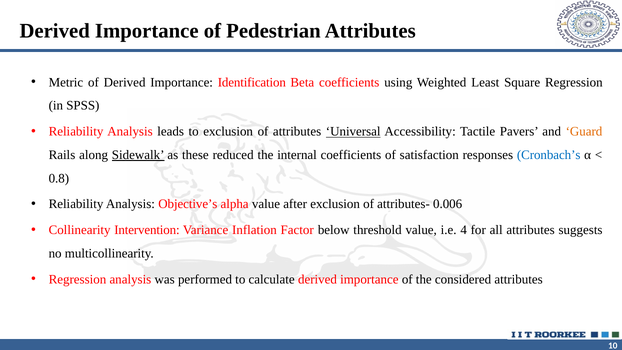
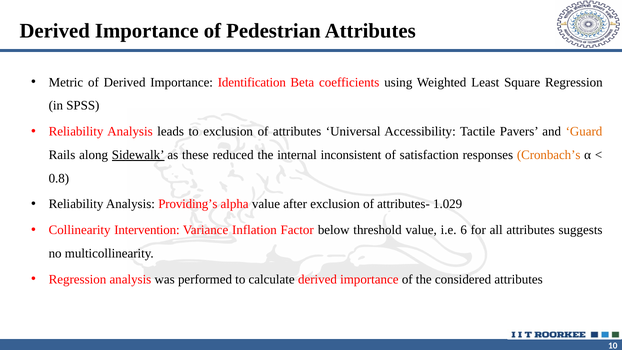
Universal underline: present -> none
internal coefficients: coefficients -> inconsistent
Cronbach’s colour: blue -> orange
Objective’s: Objective’s -> Providing’s
0.006: 0.006 -> 1.029
4: 4 -> 6
